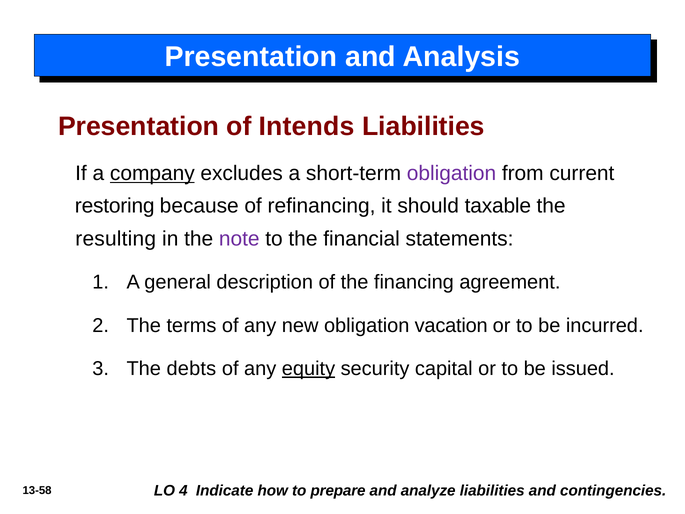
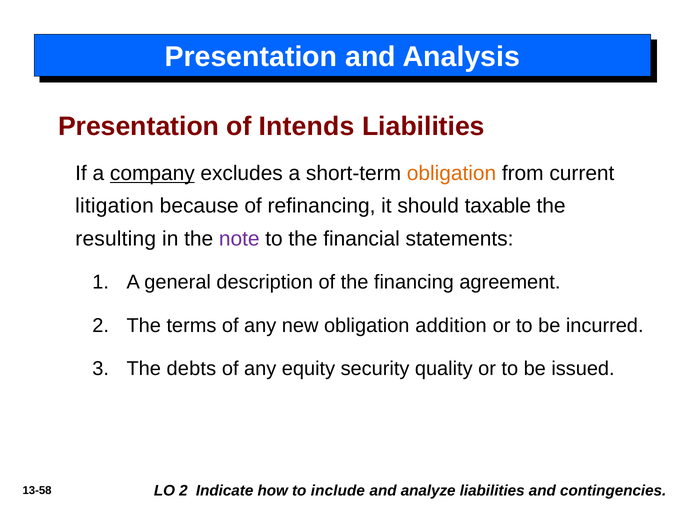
obligation at (451, 173) colour: purple -> orange
restoring: restoring -> litigation
vacation: vacation -> addition
equity underline: present -> none
capital: capital -> quality
LO 4: 4 -> 2
prepare: prepare -> include
